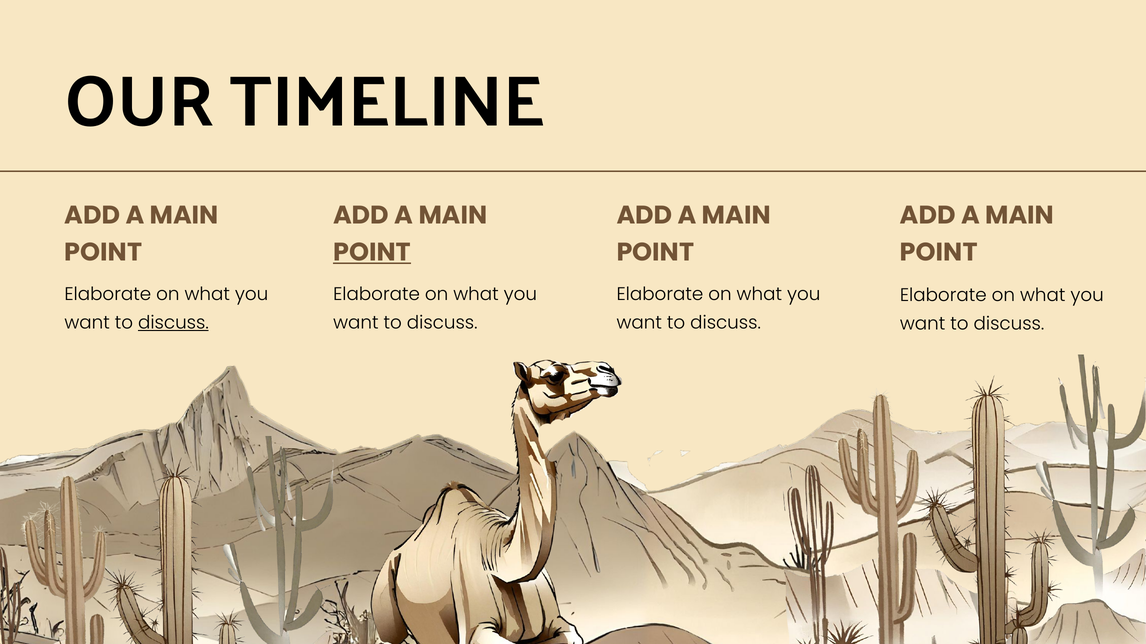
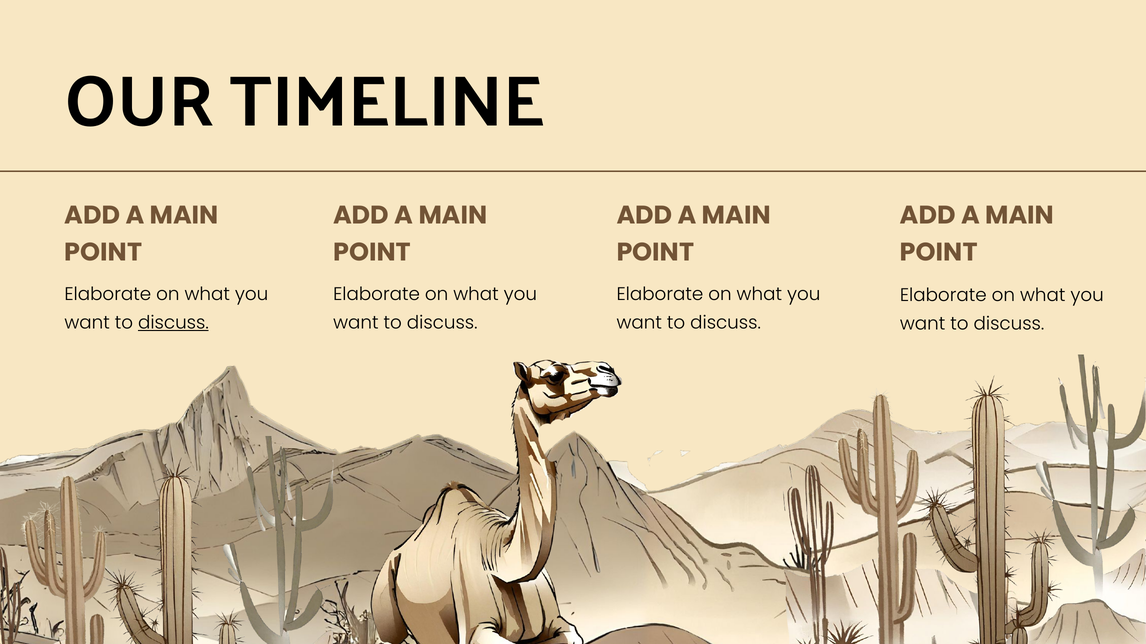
POINT at (372, 252) underline: present -> none
